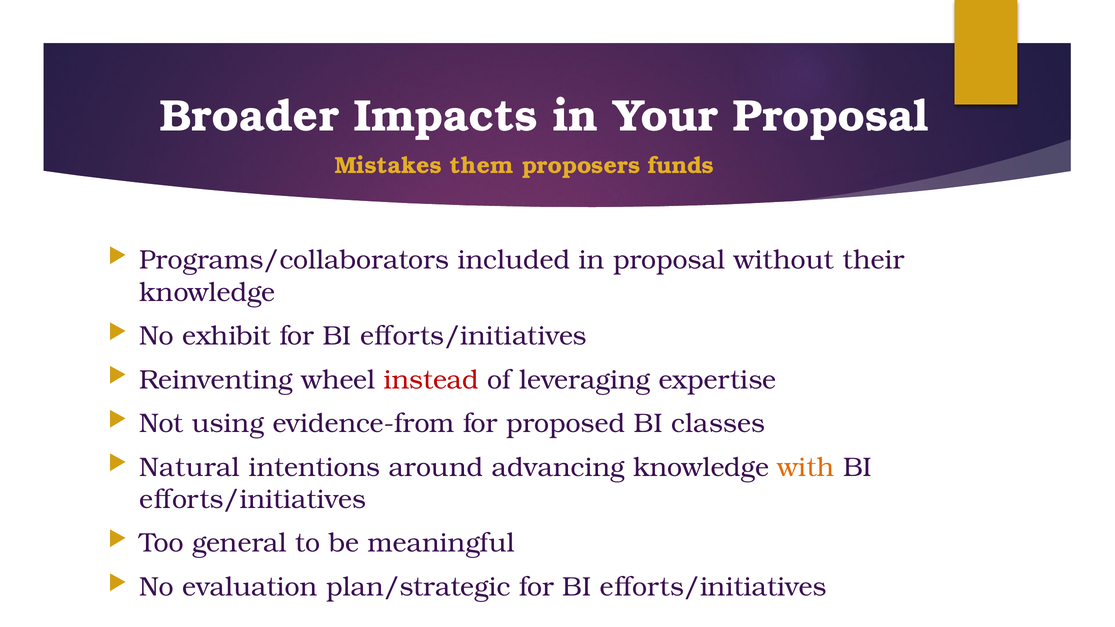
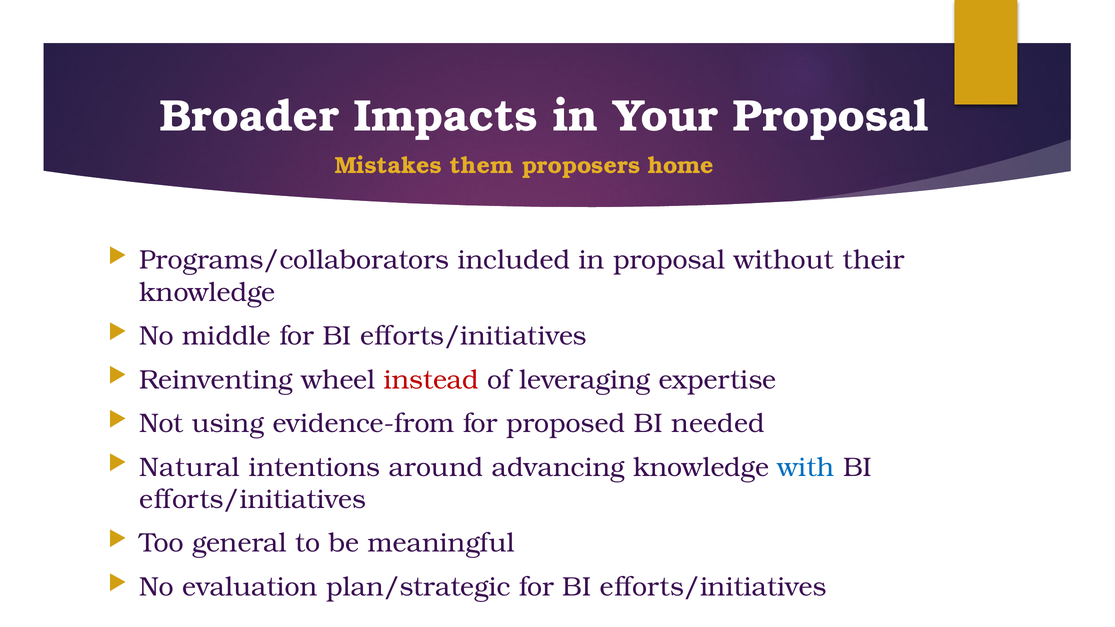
funds: funds -> home
exhibit: exhibit -> middle
classes: classes -> needed
with colour: orange -> blue
